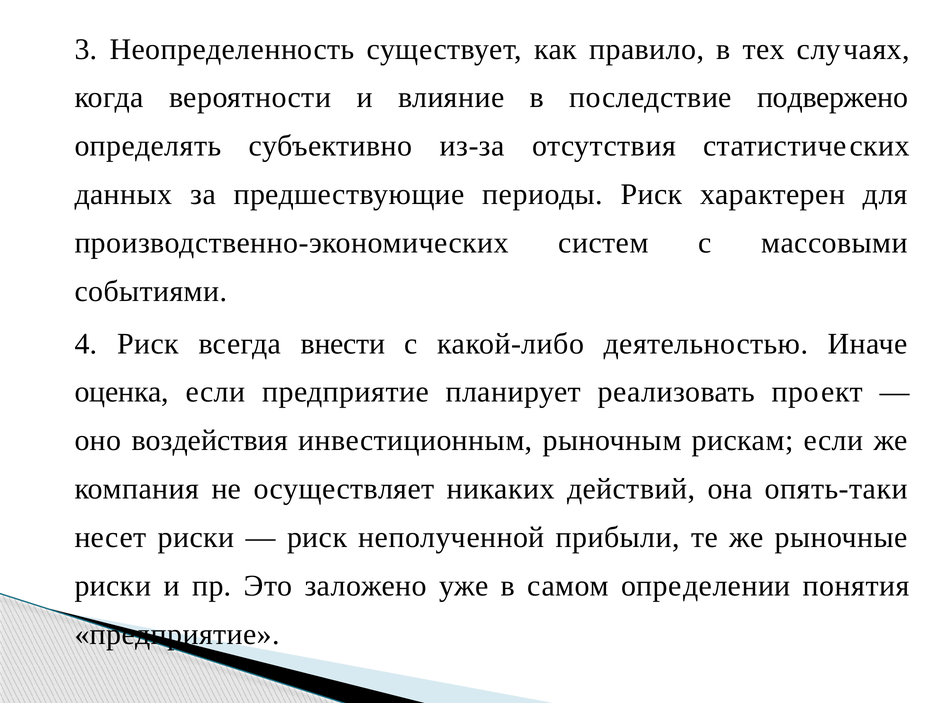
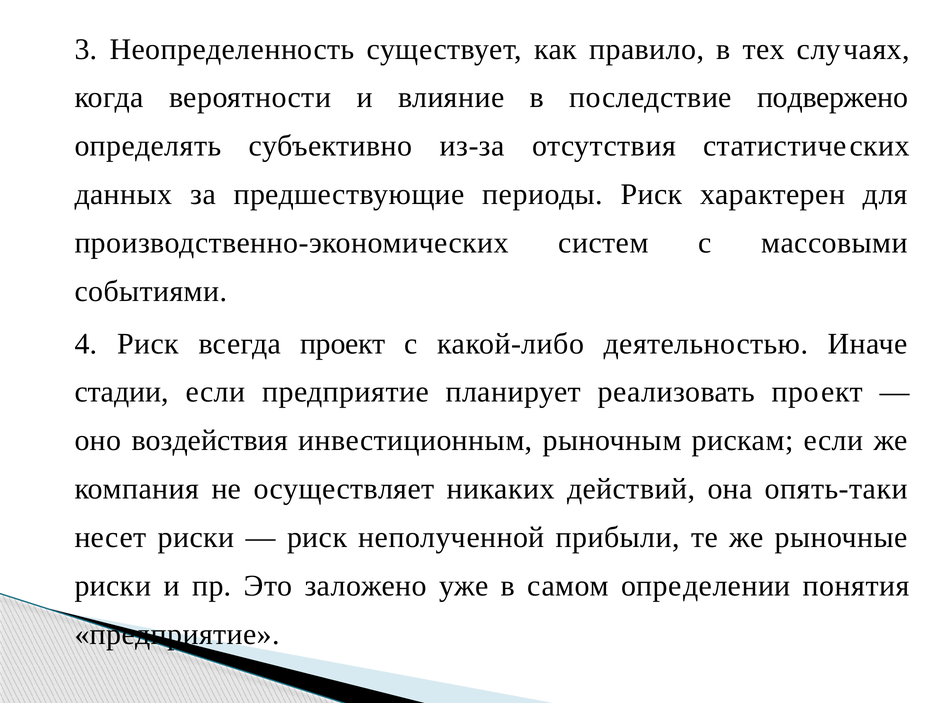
внести: внести -> проект
оценка: оценка -> стадии
